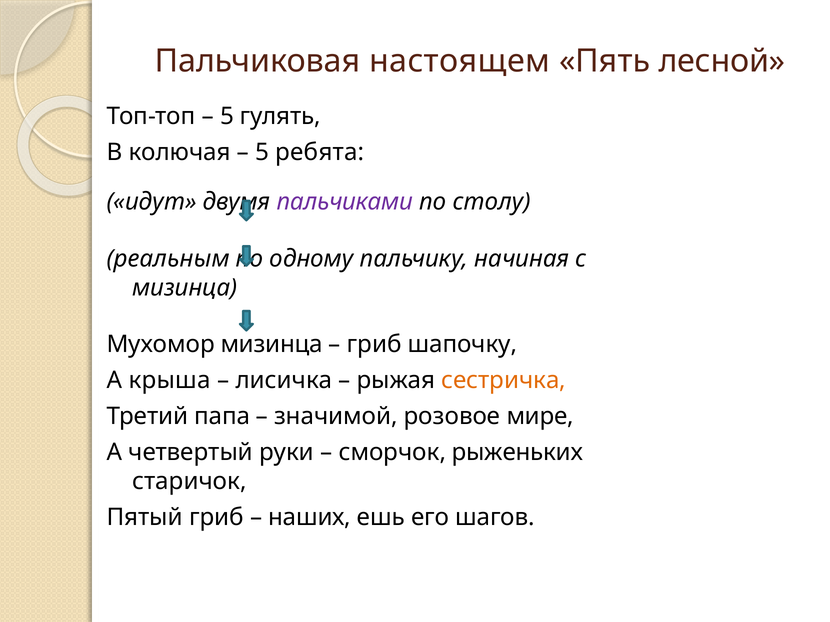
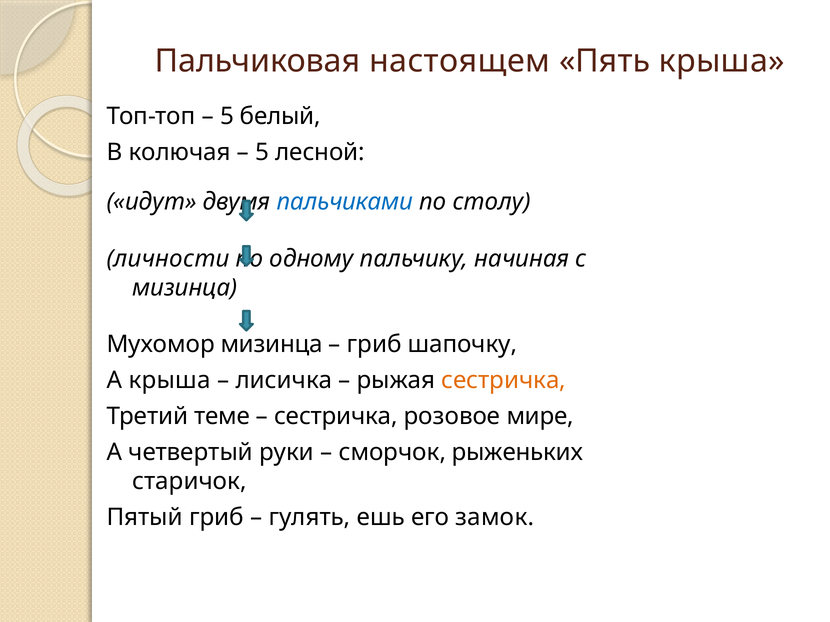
Пять лесной: лесной -> крыша
гулять: гулять -> белый
ребята: ребята -> лесной
пальчиками colour: purple -> blue
реальным: реальным -> личности
папа: папа -> теме
значимой at (336, 417): значимой -> сестричка
наших: наших -> гулять
шагов: шагов -> замок
